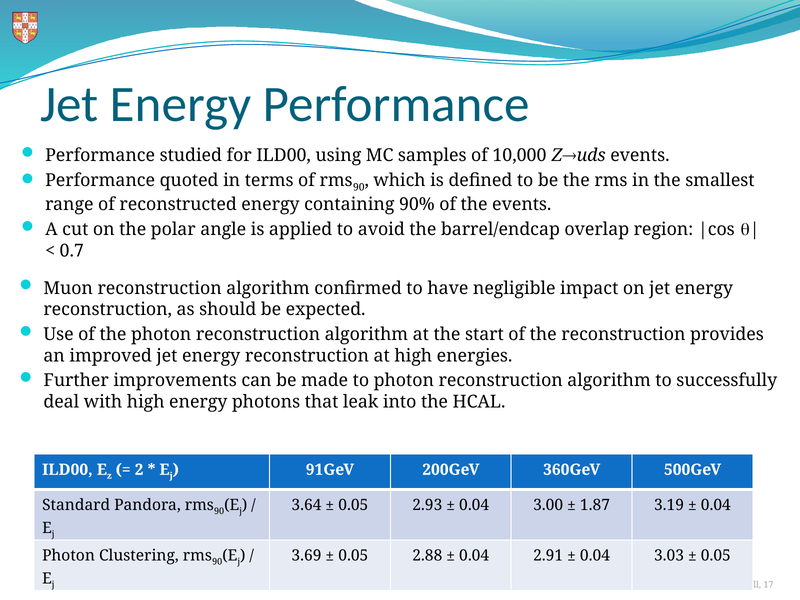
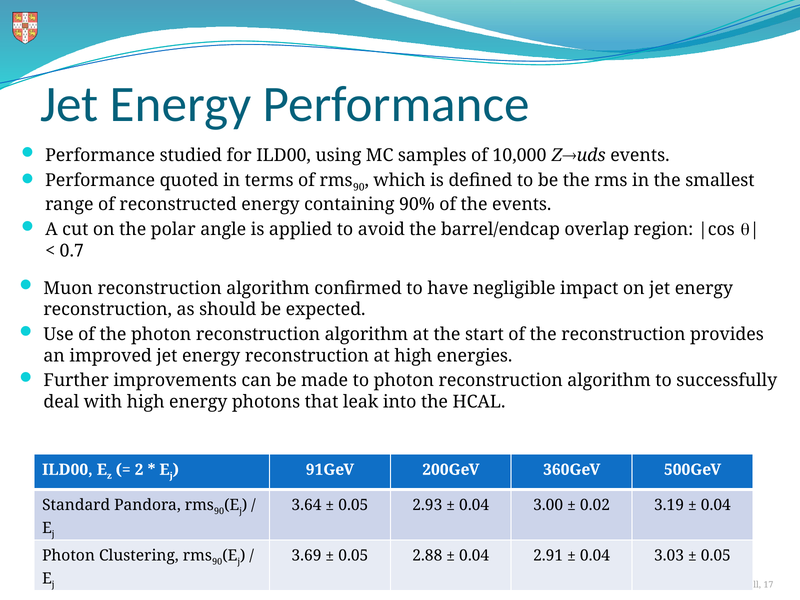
1.87: 1.87 -> 0.02
